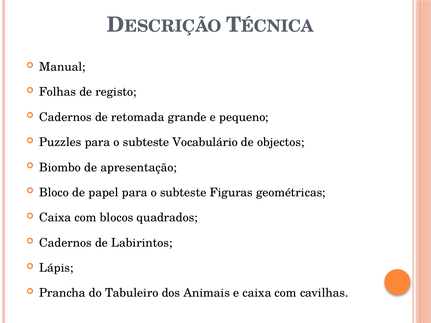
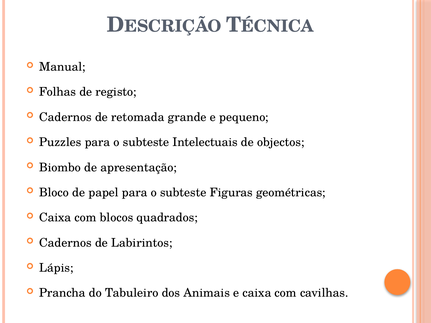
Vocabulário: Vocabulário -> Intelectuais
